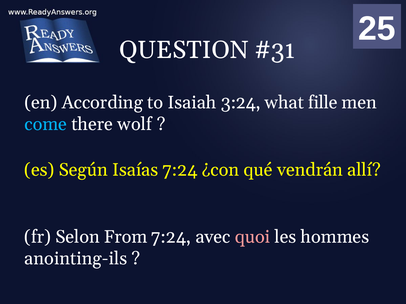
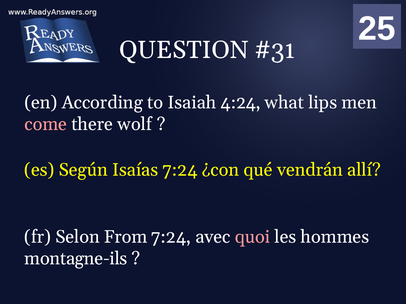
3:24: 3:24 -> 4:24
fille: fille -> lips
come colour: light blue -> pink
anointing-ils: anointing-ils -> montagne-ils
